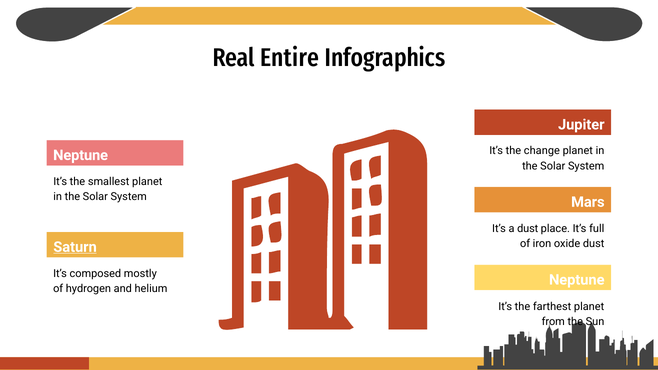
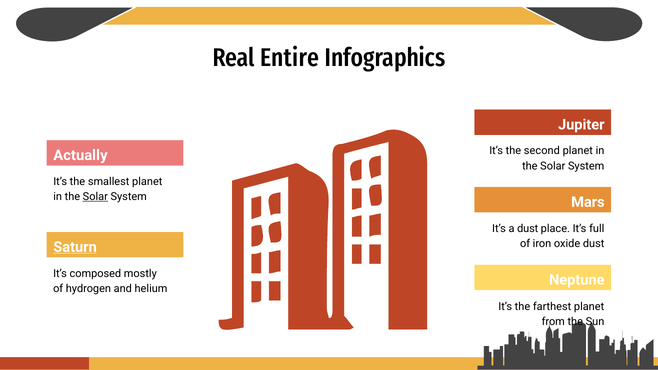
change: change -> second
Neptune at (81, 155): Neptune -> Actually
Solar at (95, 197) underline: none -> present
